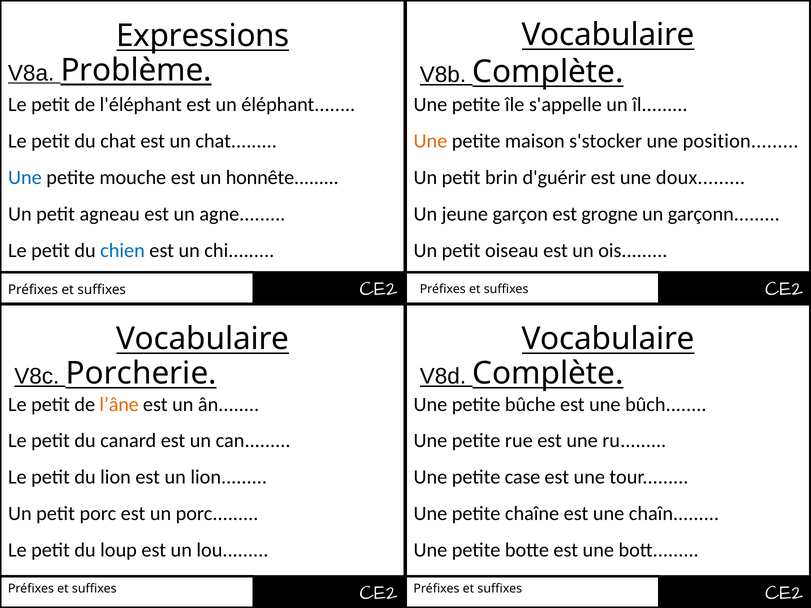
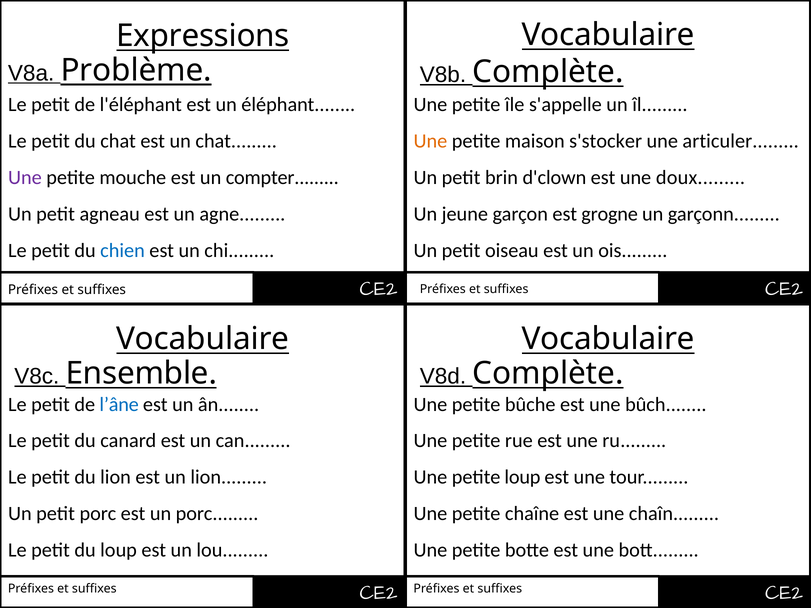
position: position -> articuler
Une at (25, 178) colour: blue -> purple
honnête: honnête -> compter
d'guérir: d'guérir -> d'clown
Porcherie: Porcherie -> Ensemble
l’âne colour: orange -> blue
petite case: case -> loup
